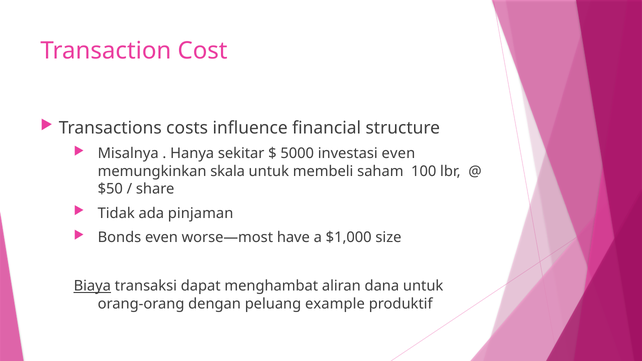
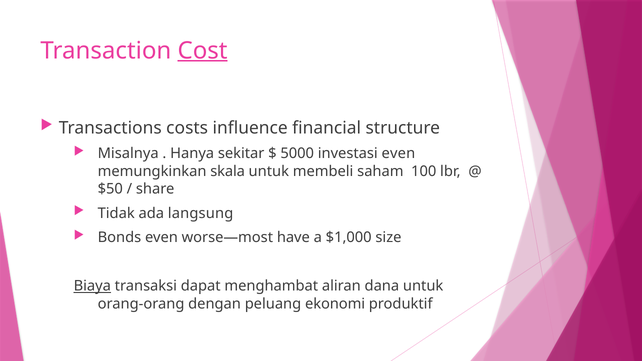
Cost underline: none -> present
pinjaman: pinjaman -> langsung
example: example -> ekonomi
